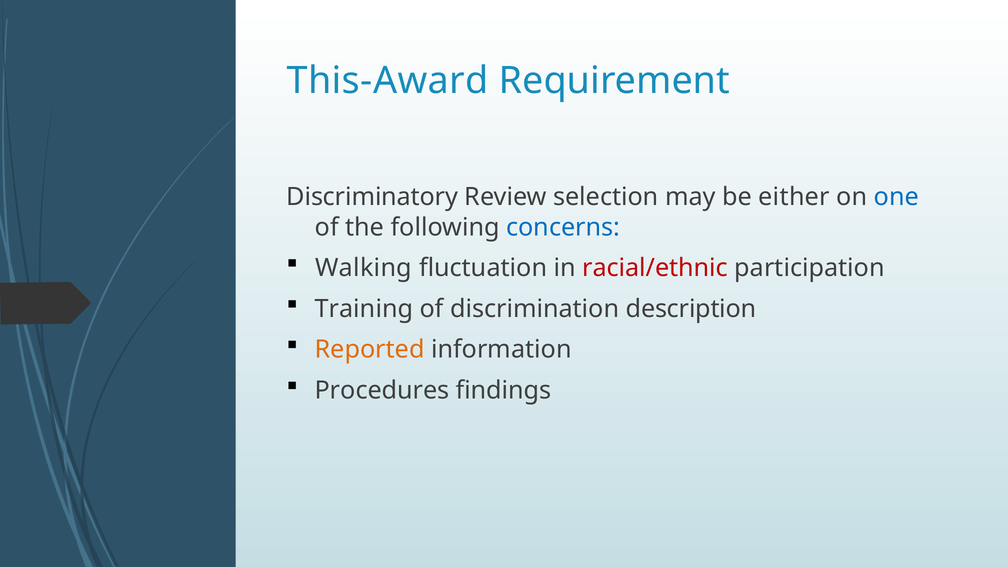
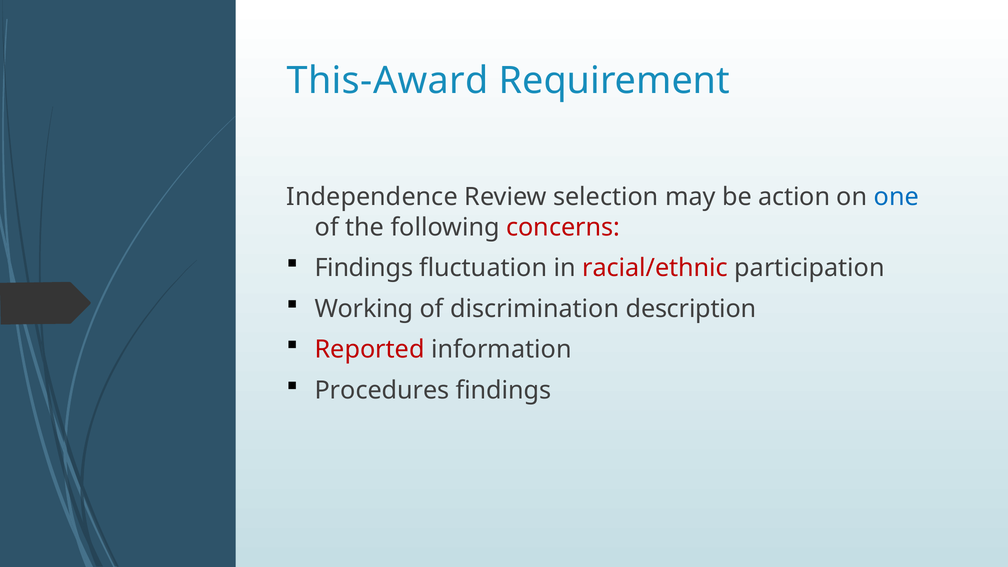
Discriminatory: Discriminatory -> Independence
either: either -> action
concerns colour: blue -> red
Walking at (364, 268): Walking -> Findings
Training: Training -> Working
Reported colour: orange -> red
